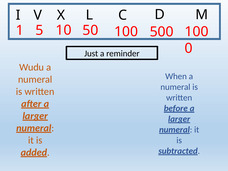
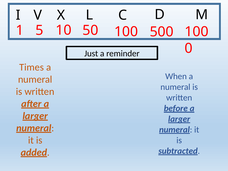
Wudu: Wudu -> Times
